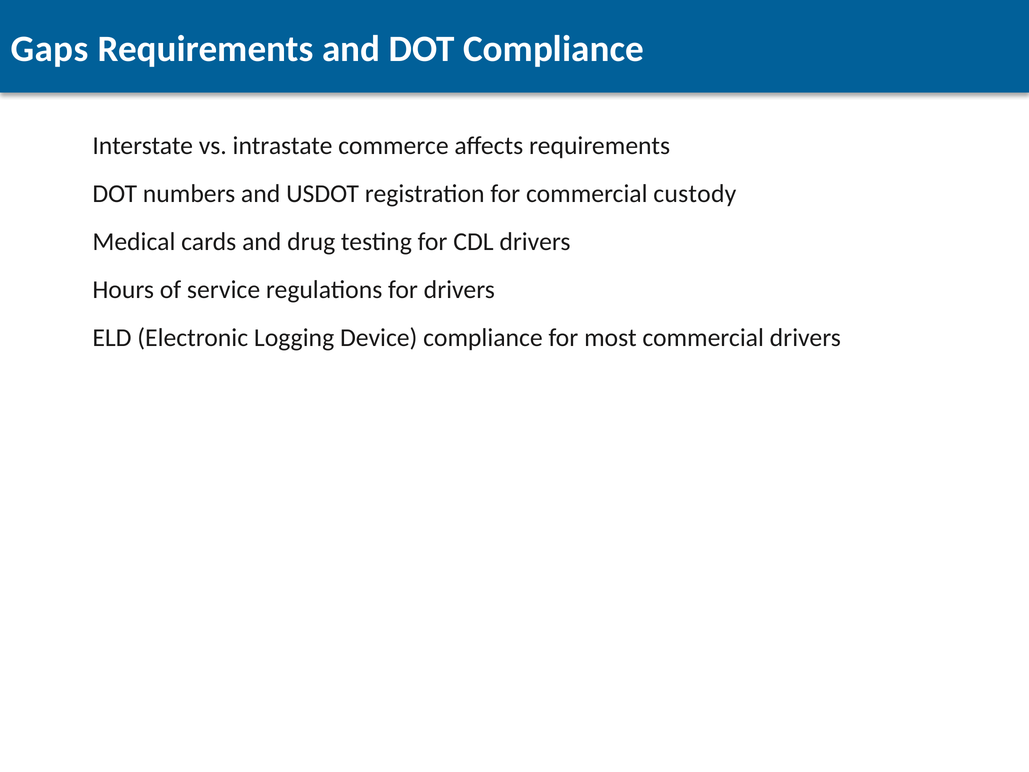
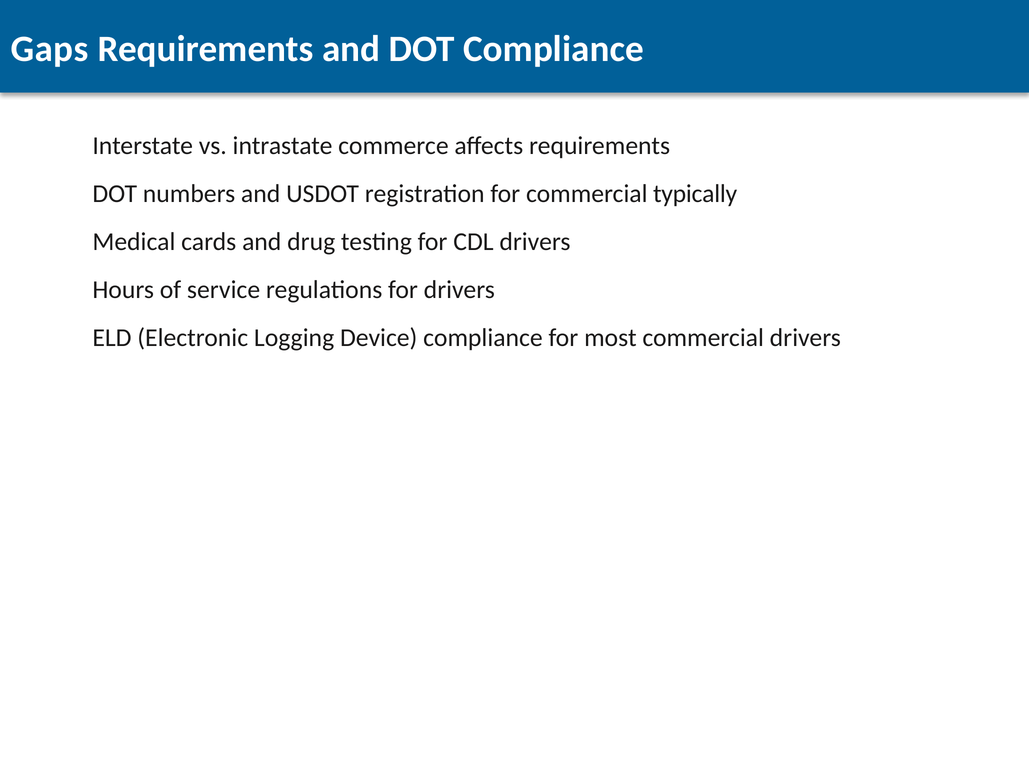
custody: custody -> typically
